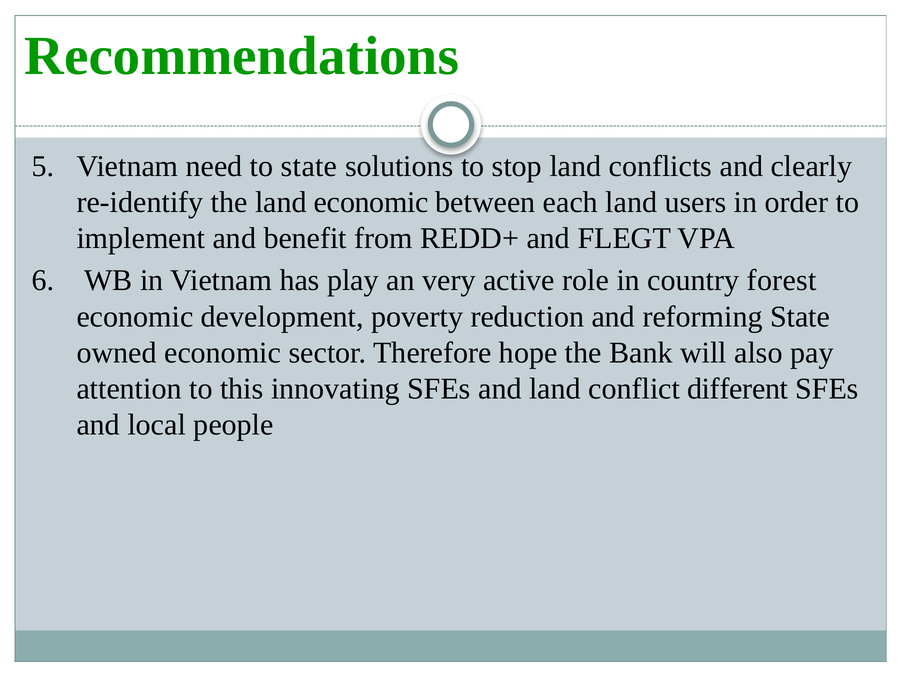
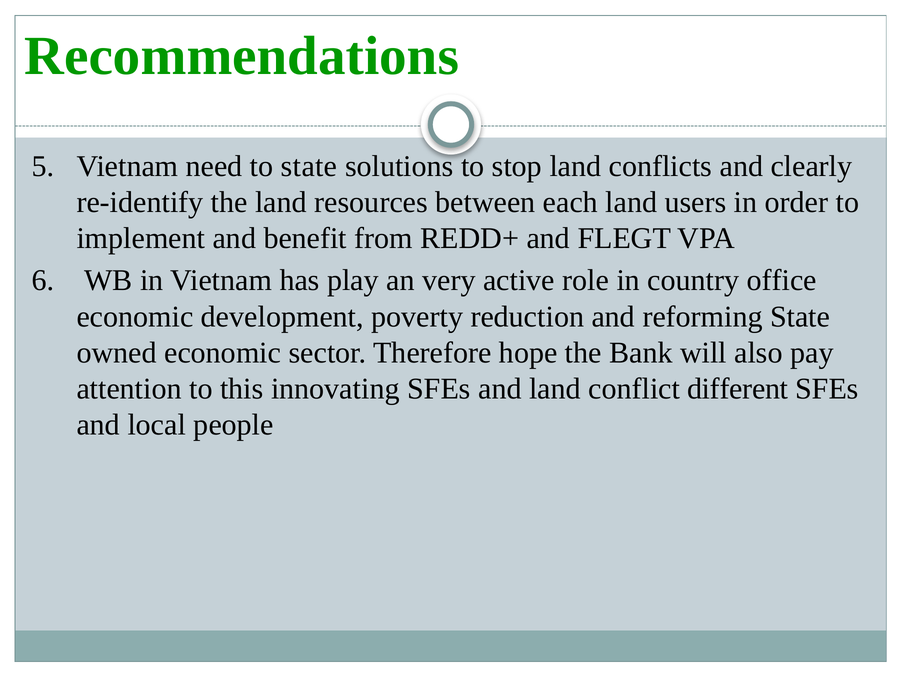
land economic: economic -> resources
forest: forest -> office
